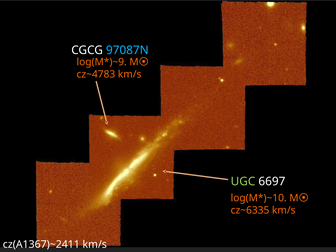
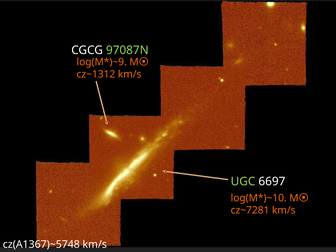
97087N colour: light blue -> light green
cz~4783: cz~4783 -> cz~1312
cz~6335: cz~6335 -> cz~7281
cz(A1367)~2411: cz(A1367)~2411 -> cz(A1367)~5748
